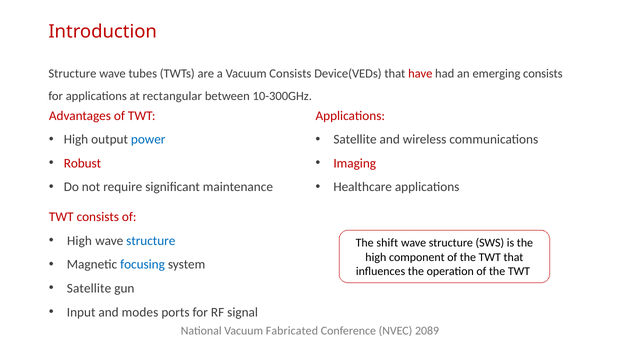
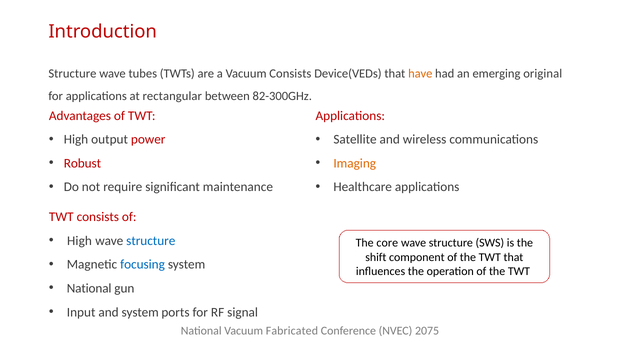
have colour: red -> orange
emerging consists: consists -> original
10-300GHz: 10-300GHz -> 82-300GHz
power colour: blue -> red
Imaging colour: red -> orange
shift: shift -> core
high at (376, 257): high -> shift
Satellite at (89, 288): Satellite -> National
and modes: modes -> system
2089: 2089 -> 2075
